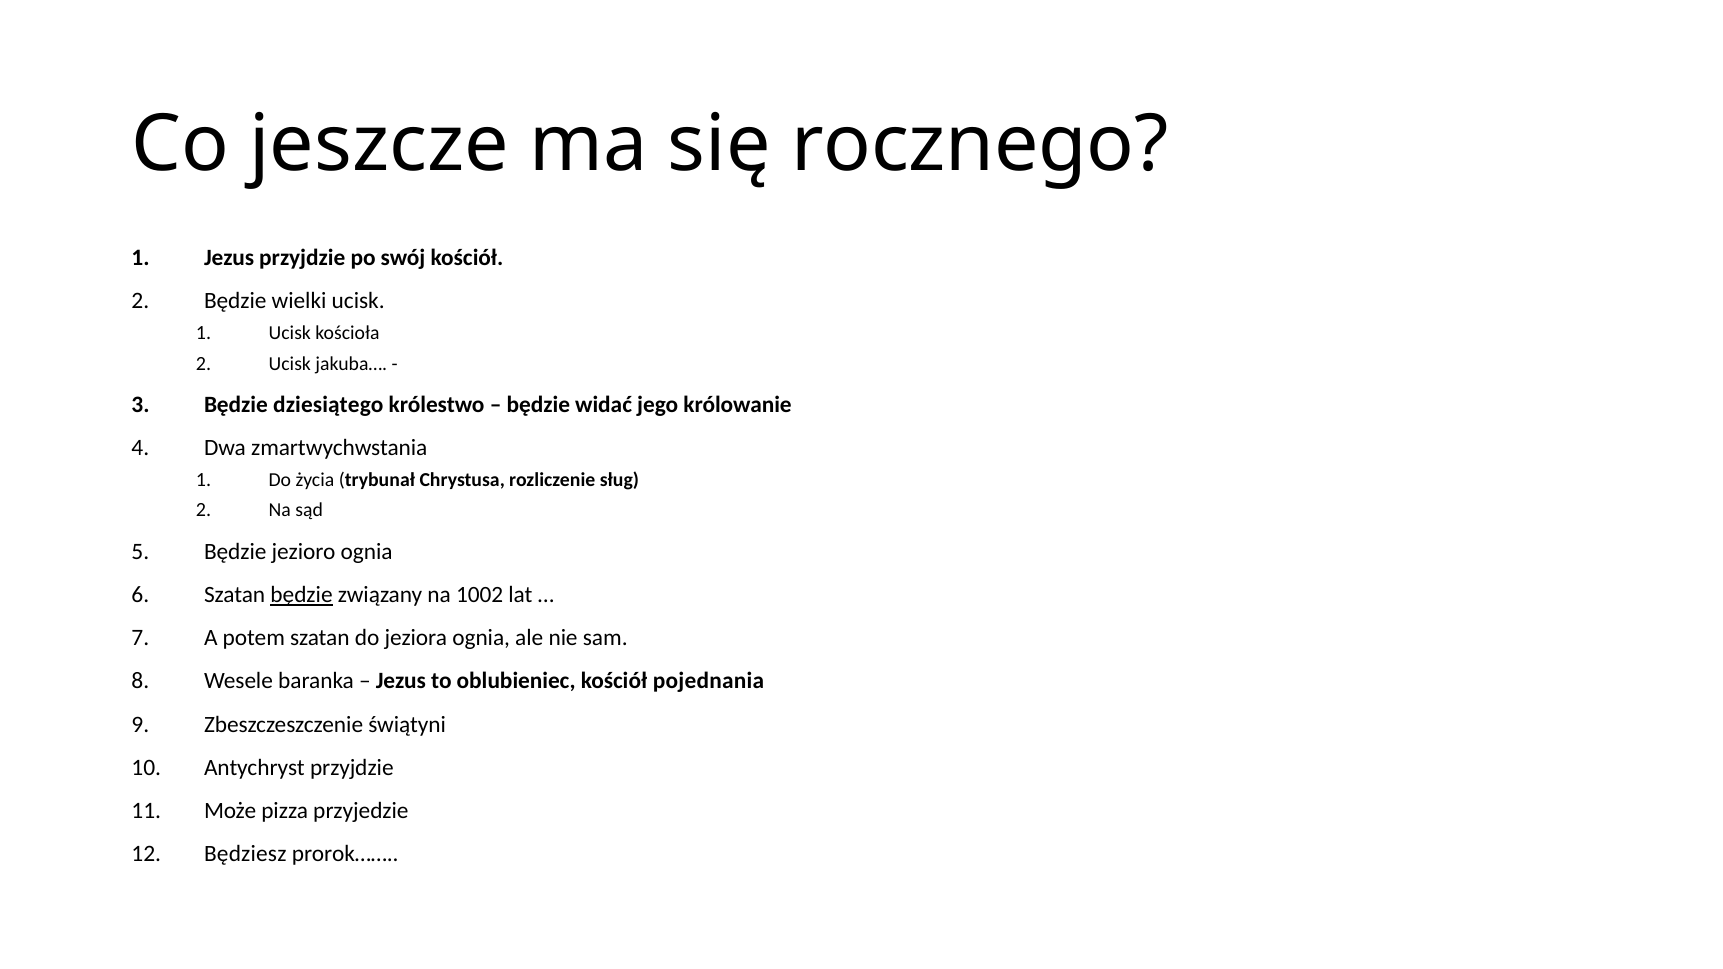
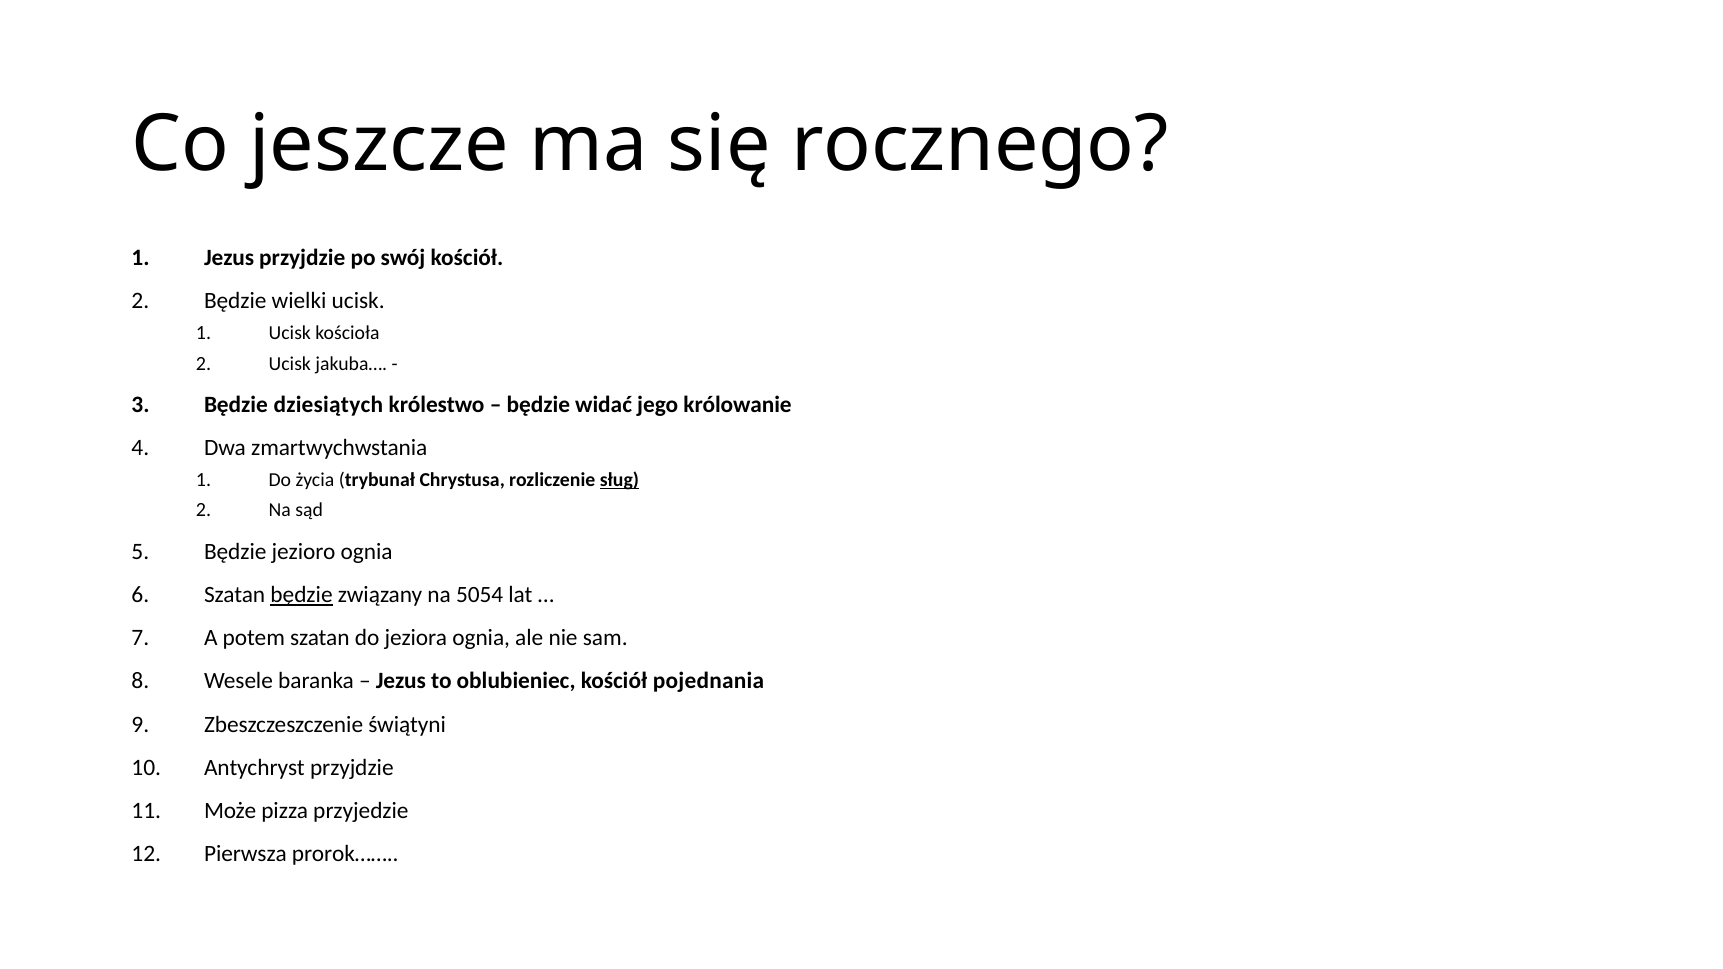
dziesiątego: dziesiątego -> dziesiątych
sług underline: none -> present
1002: 1002 -> 5054
Będziesz: Będziesz -> Pierwsza
